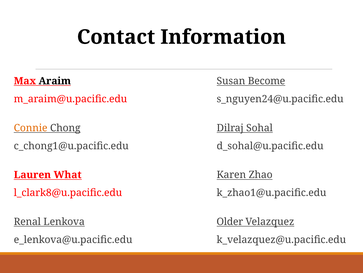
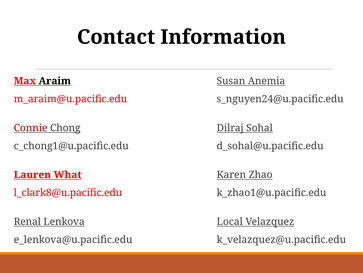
Become: Become -> Anemia
Connie colour: orange -> red
Older: Older -> Local
